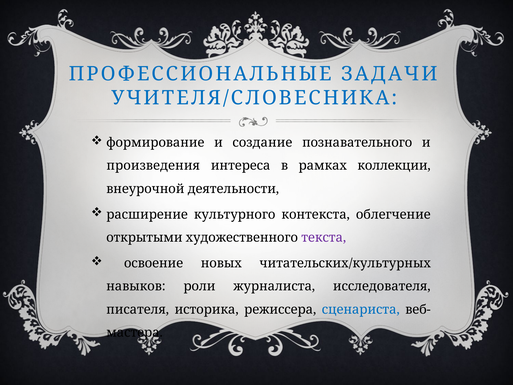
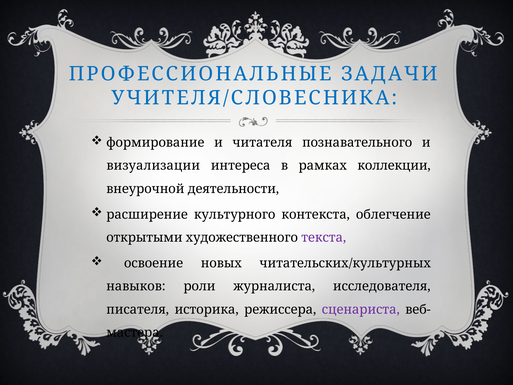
создание: создание -> читателя
произведения: произведения -> визуализации
сценариста colour: blue -> purple
